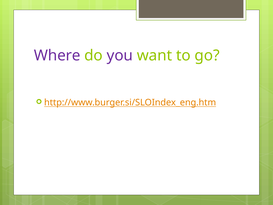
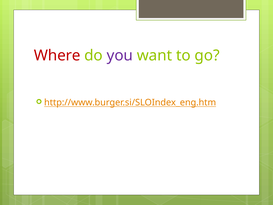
Where colour: purple -> red
